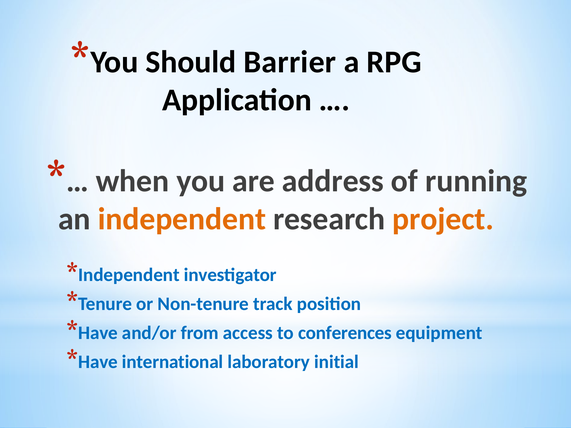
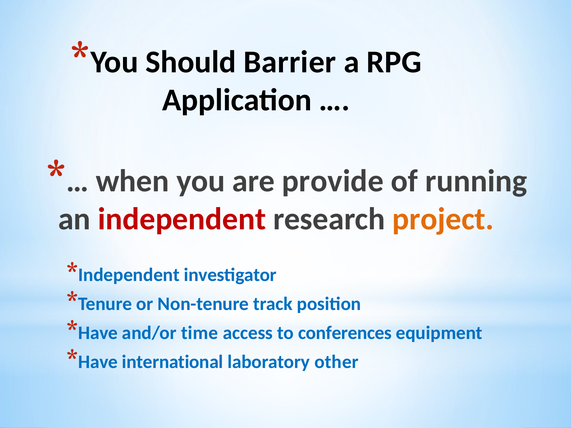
address: address -> provide
independent colour: orange -> red
from: from -> time
initial: initial -> other
